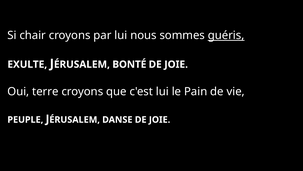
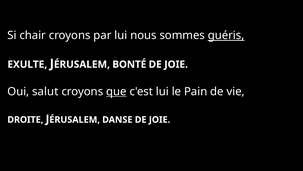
terre: terre -> salut
que underline: none -> present
PEUPLE: PEUPLE -> DROITE
